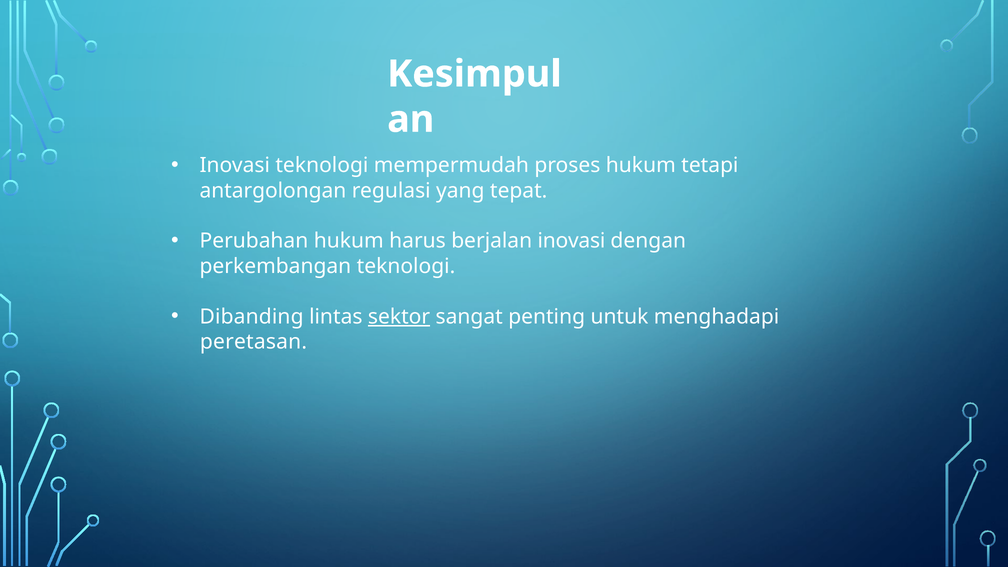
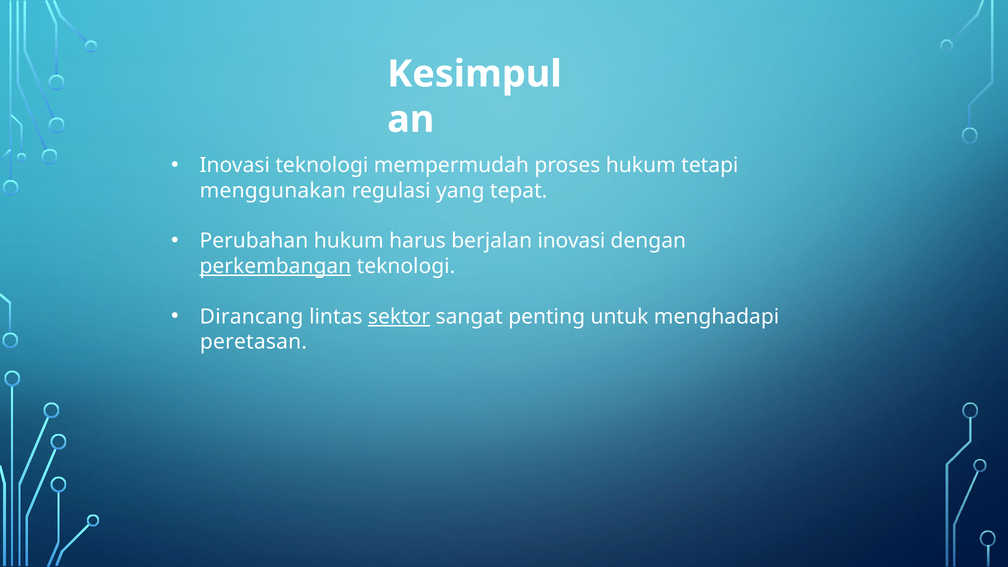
antargolongan: antargolongan -> menggunakan
perkembangan underline: none -> present
Dibanding: Dibanding -> Dirancang
